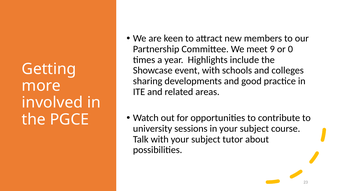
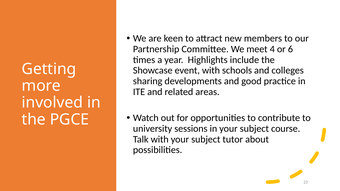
9: 9 -> 4
0: 0 -> 6
